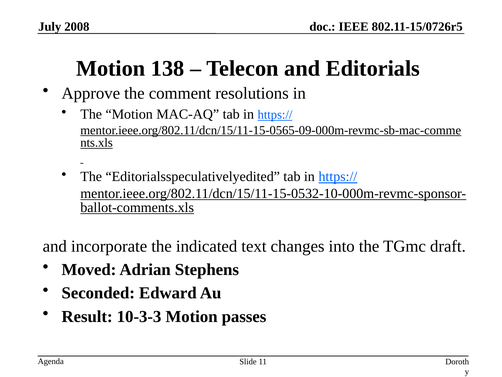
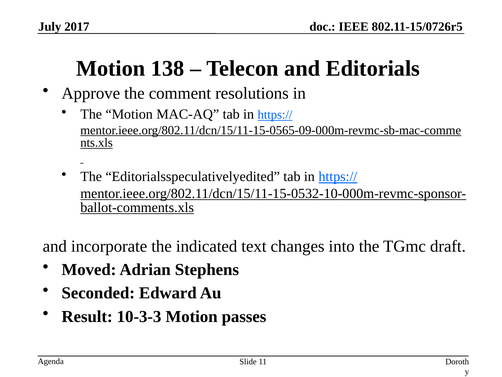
2008: 2008 -> 2017
